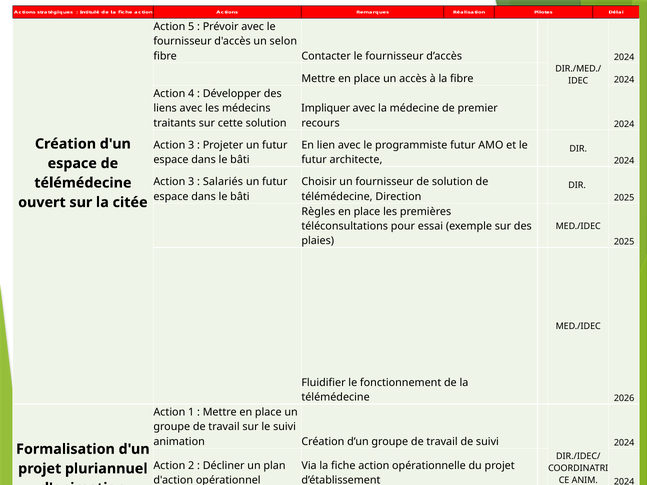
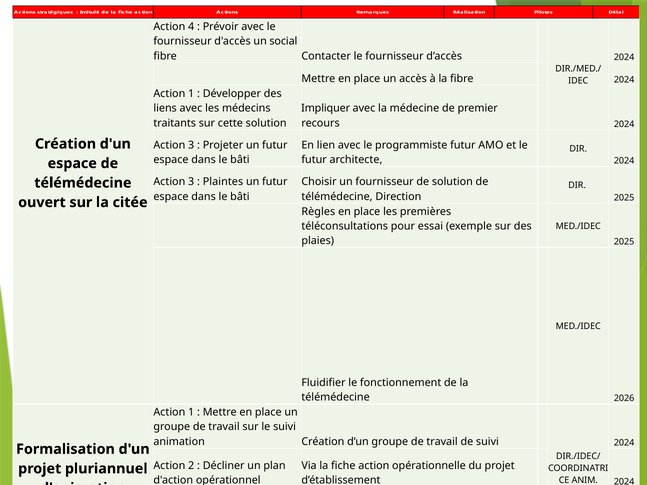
5: 5 -> 4
selon: selon -> social
4 at (191, 94): 4 -> 1
Salariés: Salariés -> Plaintes
